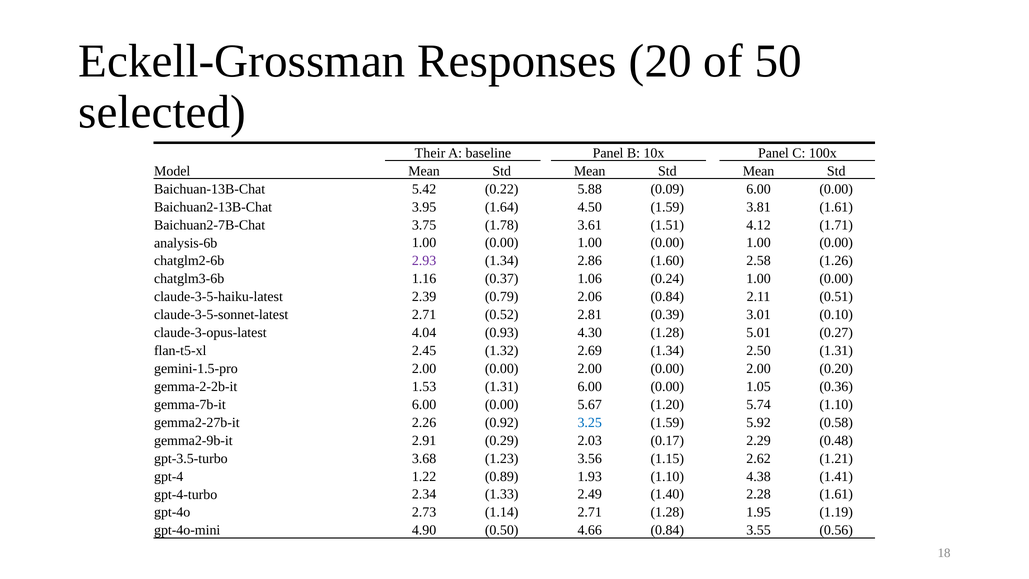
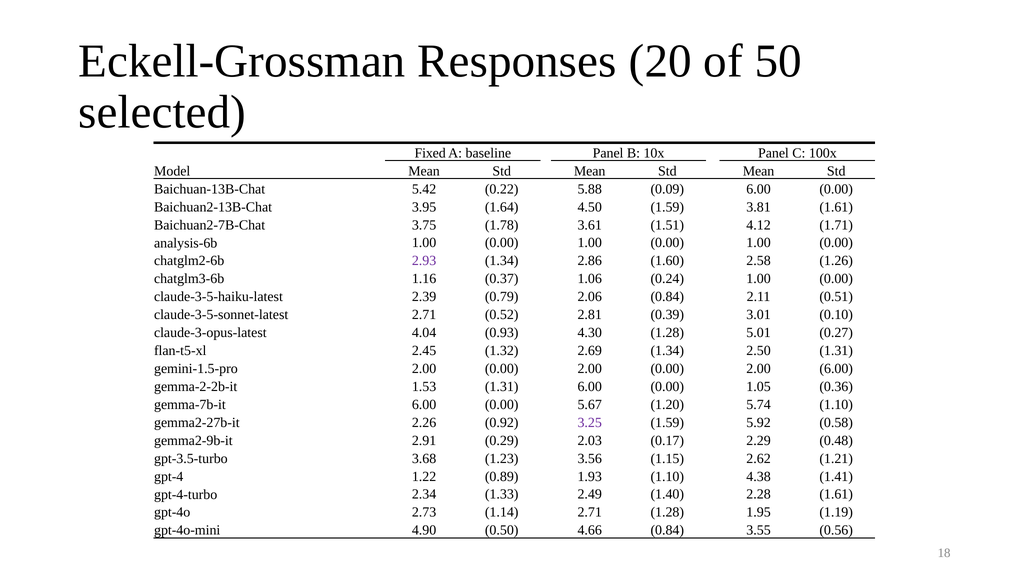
Their: Their -> Fixed
2.00 0.20: 0.20 -> 6.00
3.25 colour: blue -> purple
